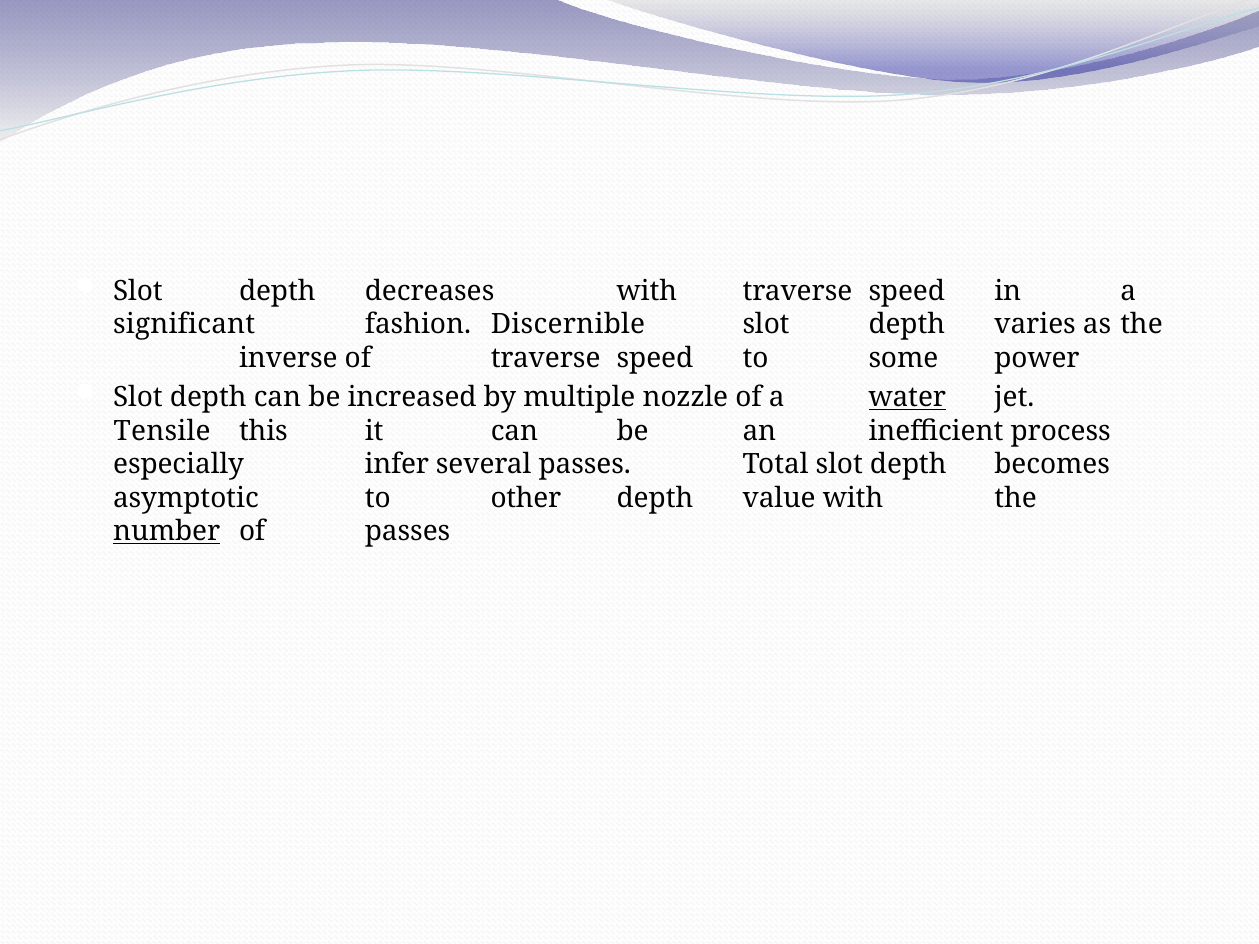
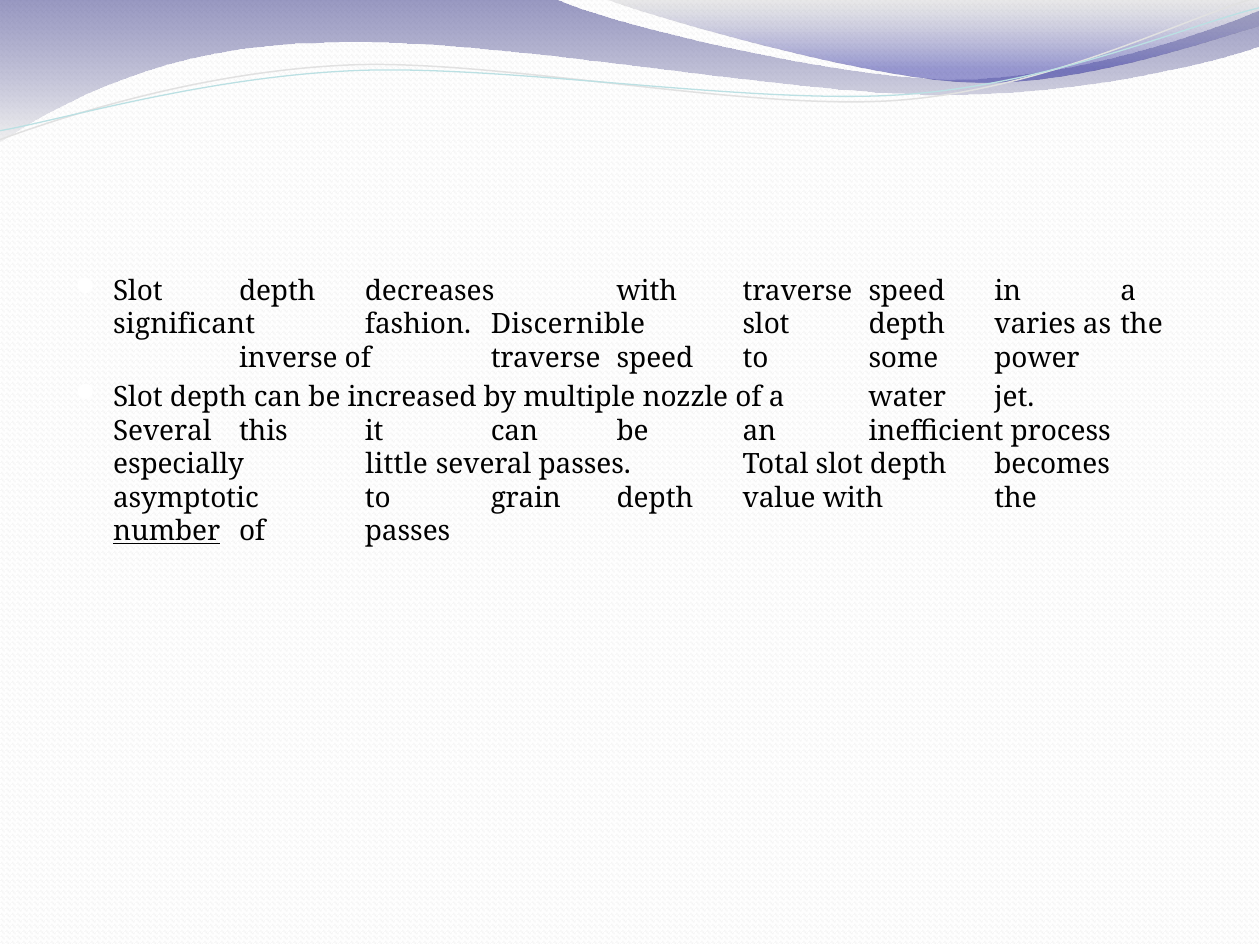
water underline: present -> none
Tensile at (162, 431): Tensile -> Several
infer: infer -> little
other: other -> grain
